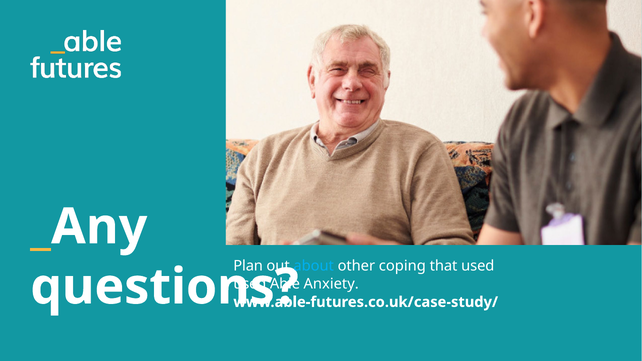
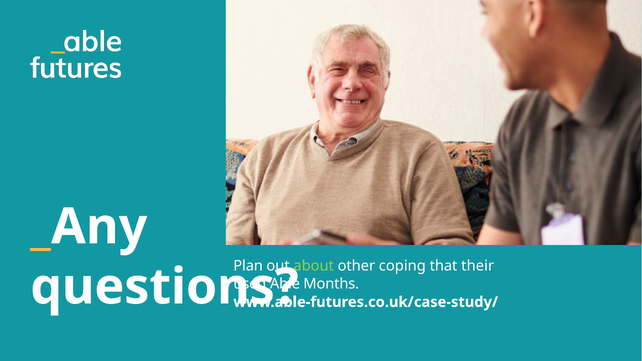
about colour: light blue -> light green
that used: used -> their
Anxiety: Anxiety -> Months
